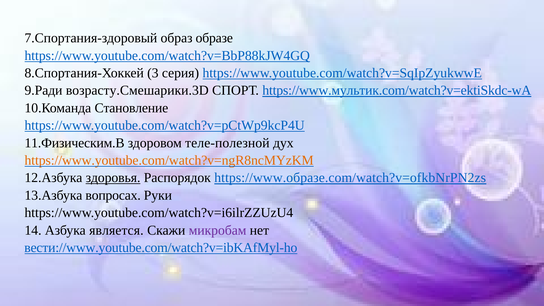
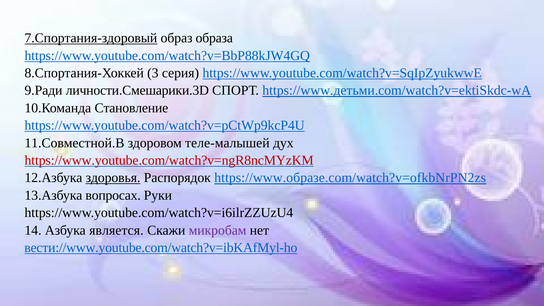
7.Спортания-здоровый underline: none -> present
образе: образе -> образа
возрасту.Смешарики.3D: возрасту.Смешарики.3D -> личности.Смешарики.3D
https://www.мультик.com/watch?v=ektiSkdc-wA: https://www.мультик.com/watch?v=ektiSkdc-wA -> https://www.детьми.com/watch?v=ektiSkdc-wA
11.Физическим.В: 11.Физическим.В -> 11.Совместной.В
теле-полезной: теле-полезной -> теле-малышей
https://www.youtube.com/watch?v=ngR8ncMYzKM colour: orange -> red
